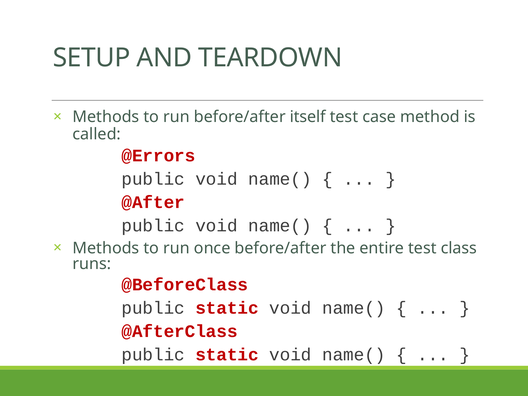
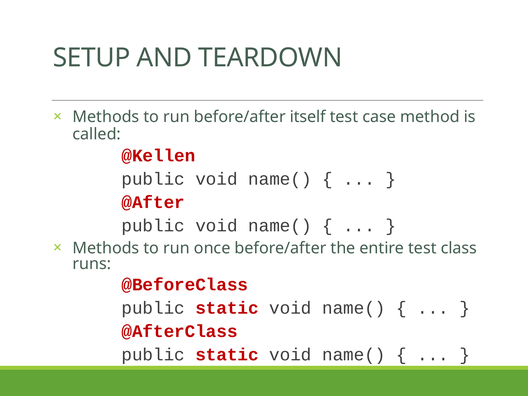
@Errors: @Errors -> @Kellen
